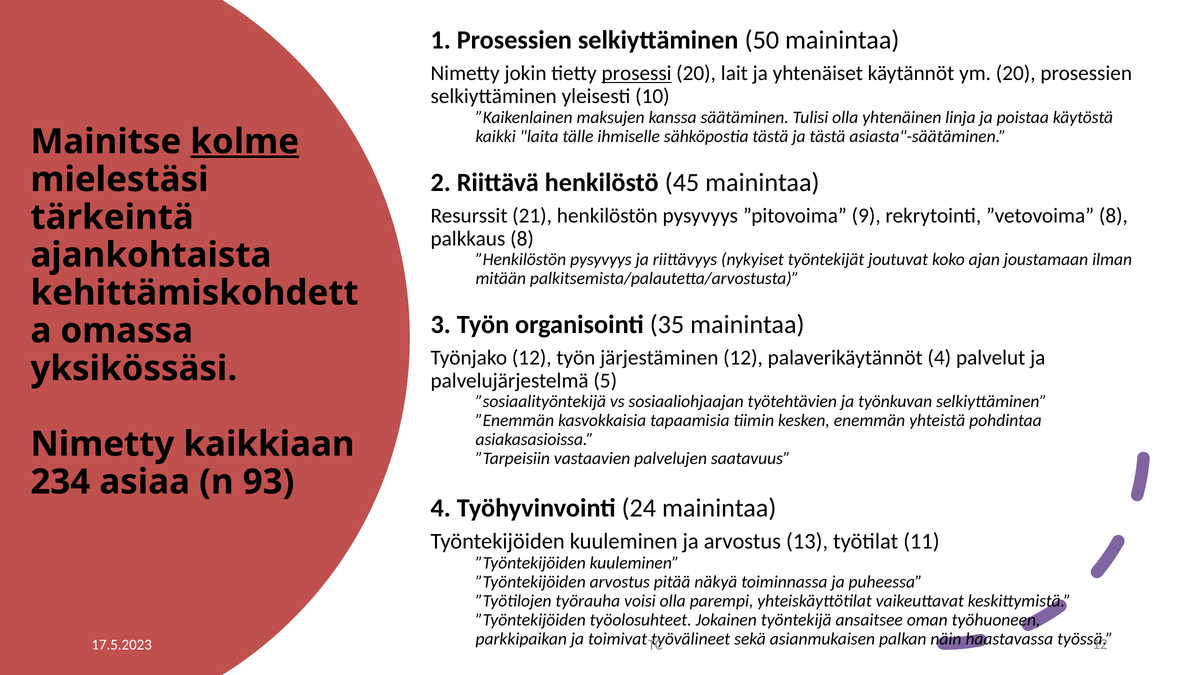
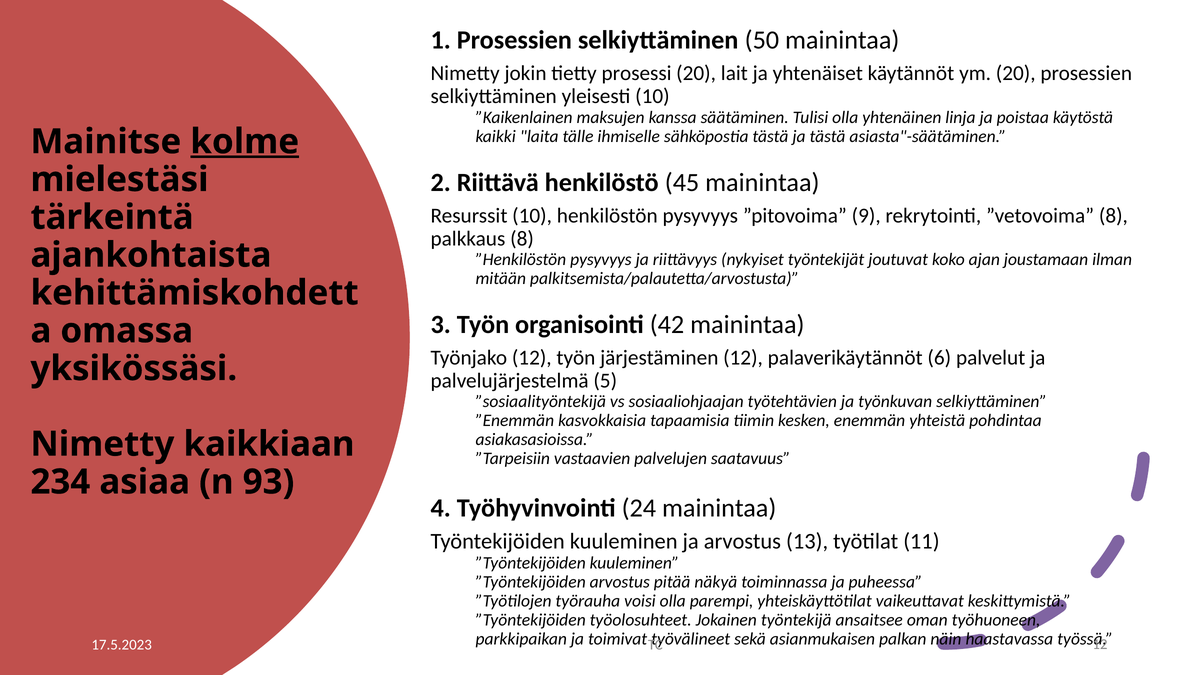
prosessi underline: present -> none
Resurssit 21: 21 -> 10
35: 35 -> 42
palaverikäytännöt 4: 4 -> 6
